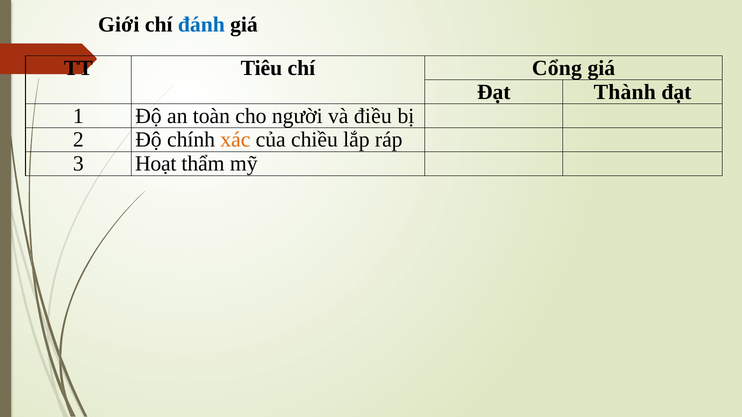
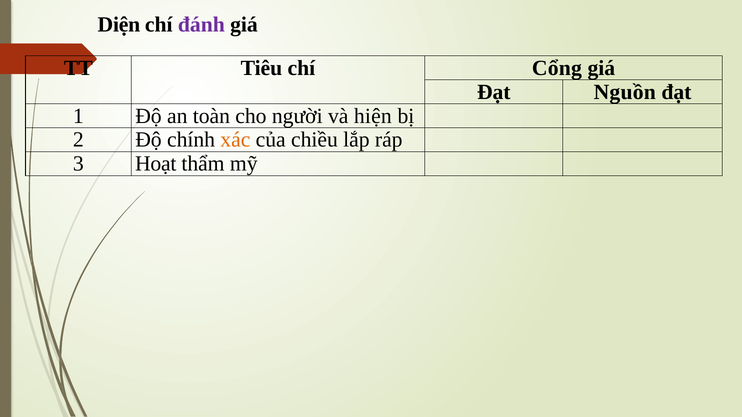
Giới: Giới -> Diện
đánh colour: blue -> purple
Thành: Thành -> Nguồn
điều: điều -> hiện
